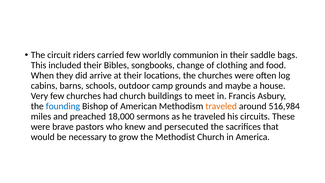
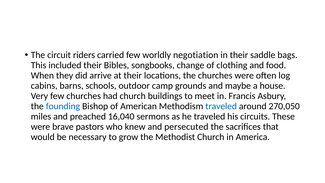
communion: communion -> negotiation
traveled at (221, 106) colour: orange -> blue
516,984: 516,984 -> 270,050
18,000: 18,000 -> 16,040
